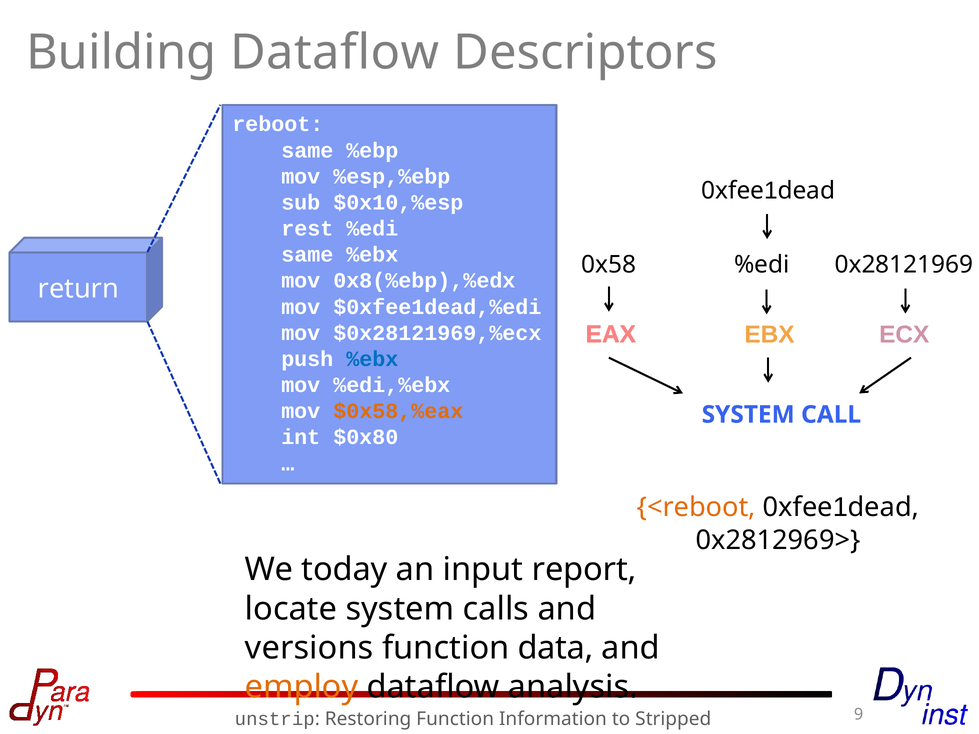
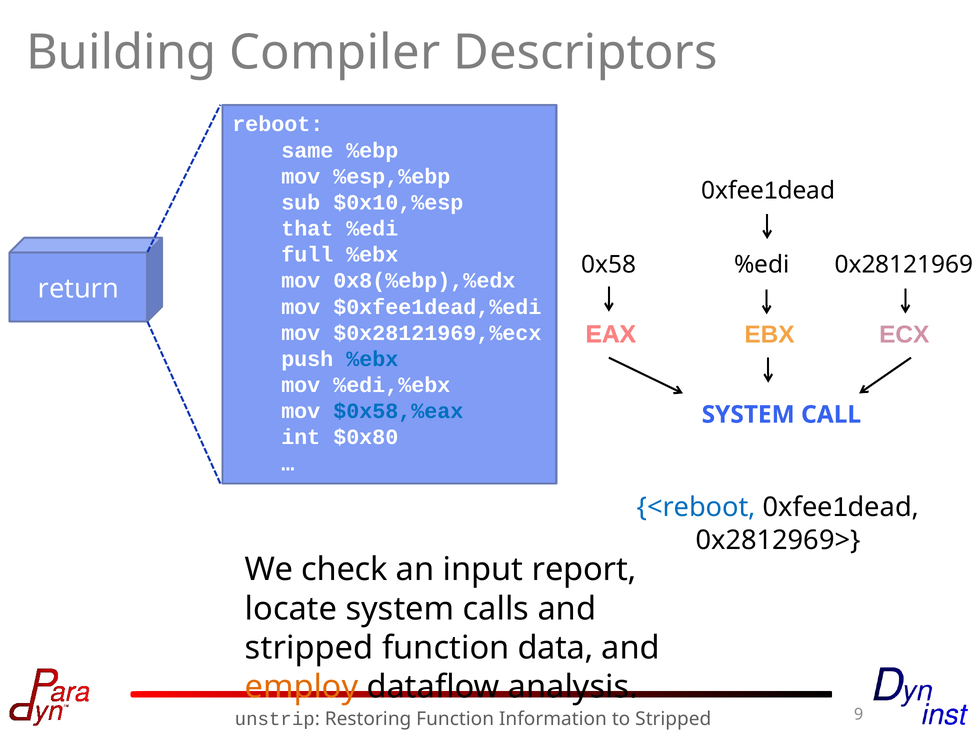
Building Dataflow: Dataflow -> Compiler
rest: rest -> that
same at (307, 255): same -> full
$0x58,%eax colour: orange -> blue
<reboot colour: orange -> blue
today: today -> check
versions at (309, 648): versions -> stripped
